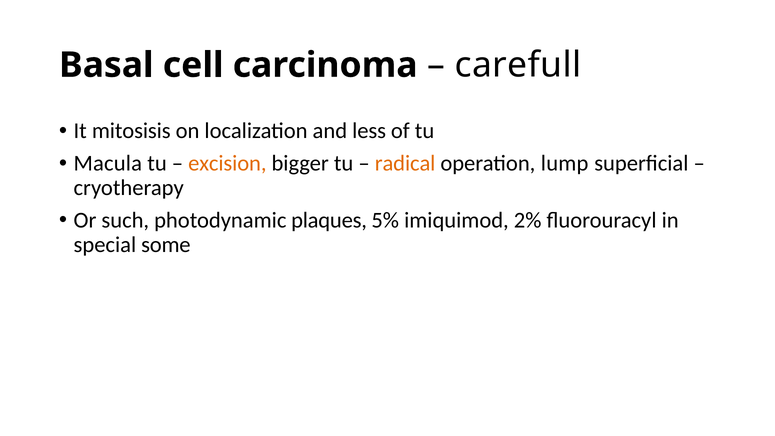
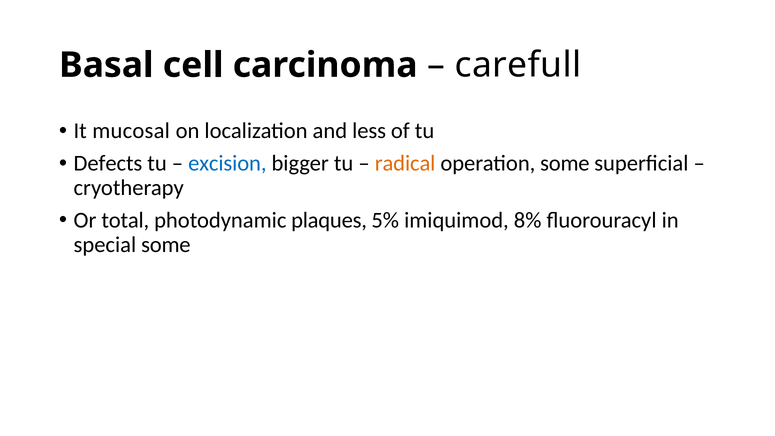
mitosisis: mitosisis -> mucosal
Macula: Macula -> Defects
excision colour: orange -> blue
operation lump: lump -> some
such: such -> total
2%: 2% -> 8%
